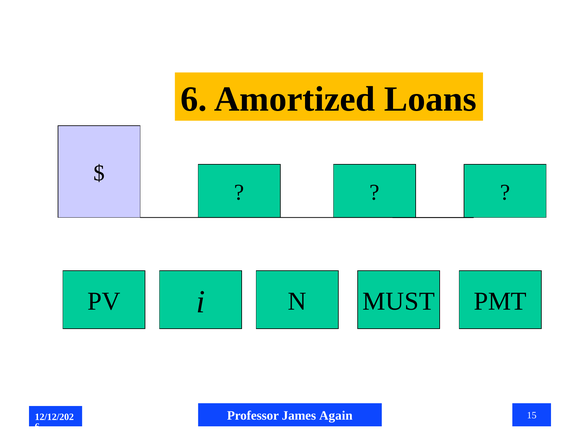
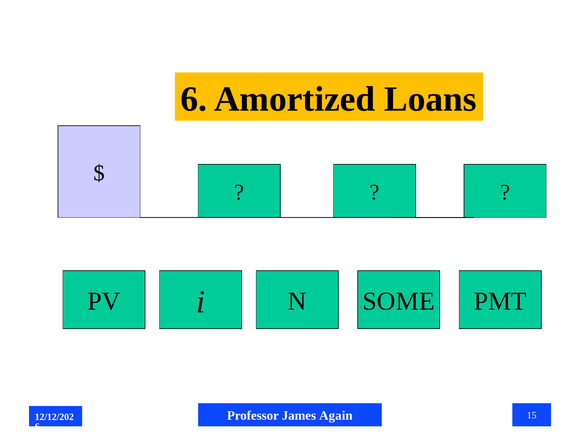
MUST: MUST -> SOME
